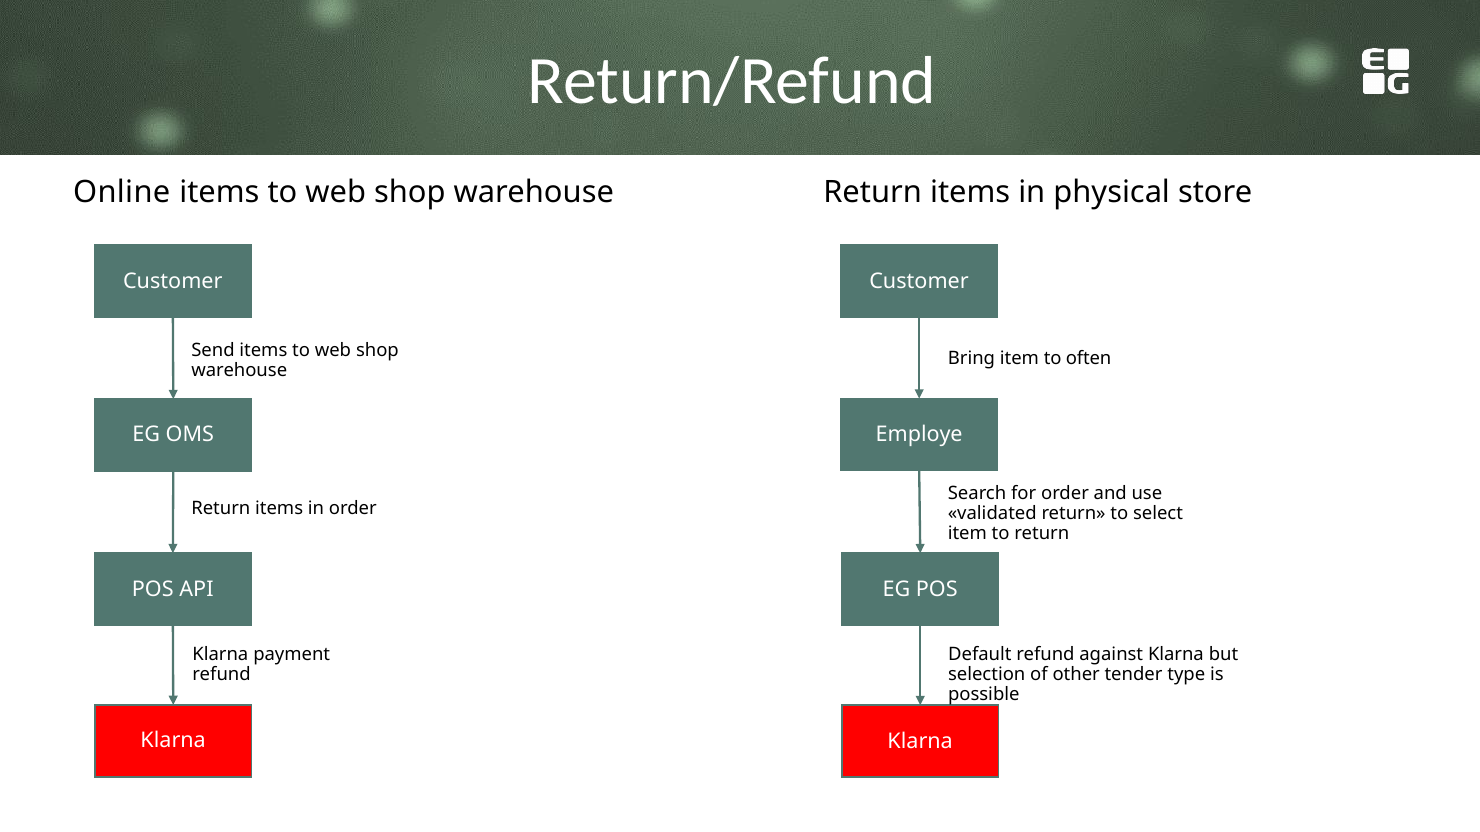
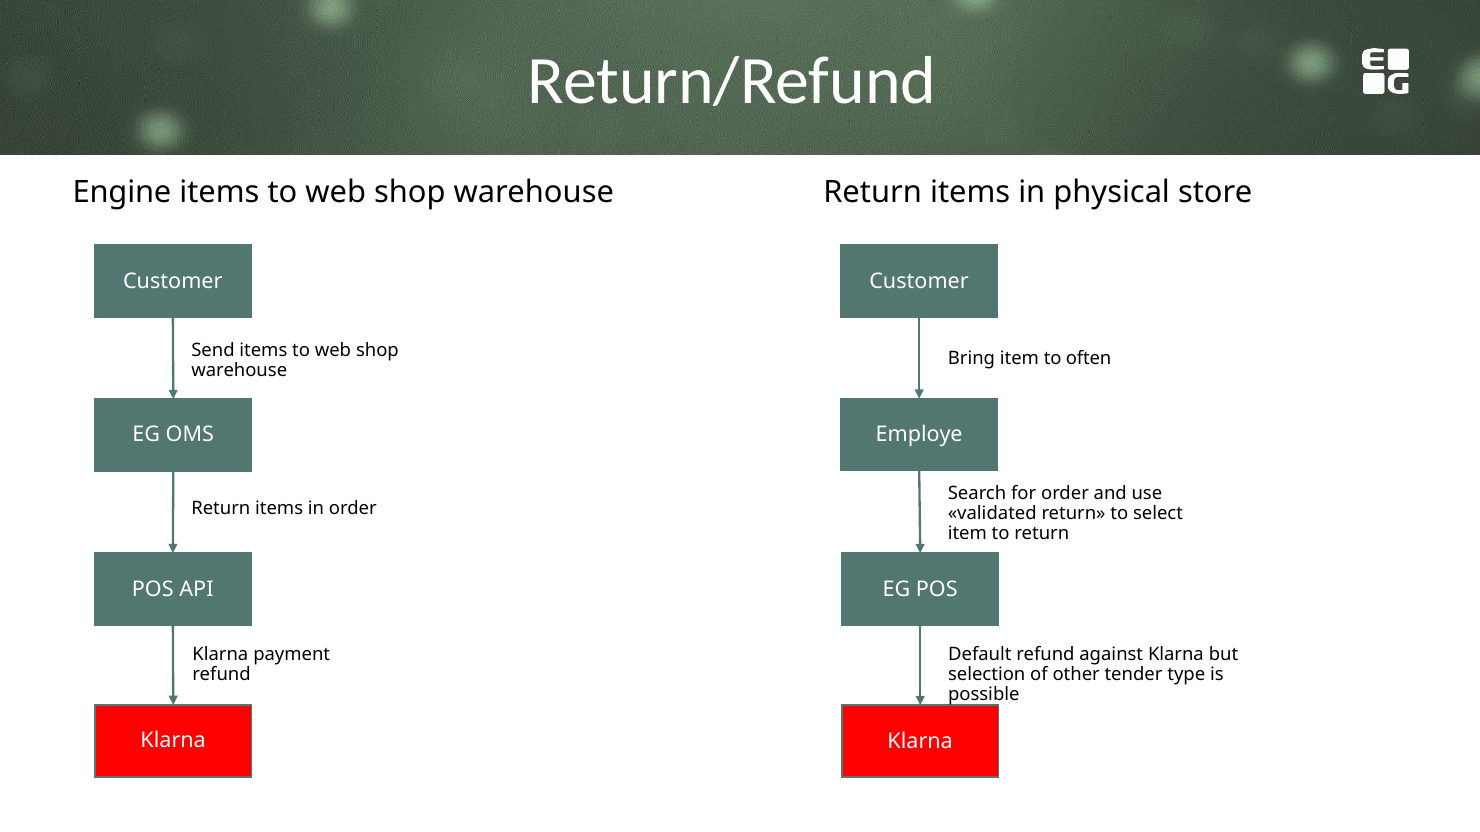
Online: Online -> Engine
